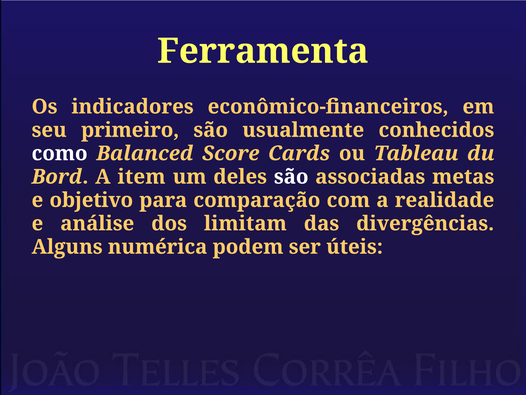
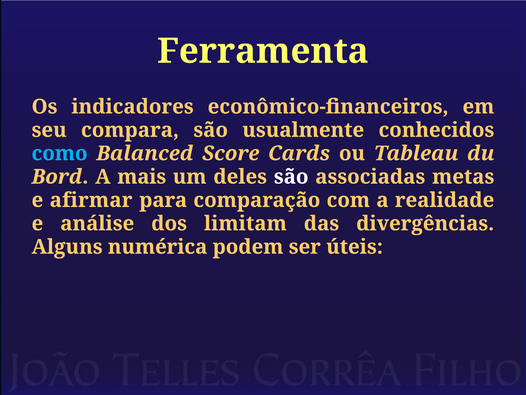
primeiro: primeiro -> compara
como colour: white -> light blue
item: item -> mais
objetivo: objetivo -> afirmar
